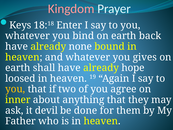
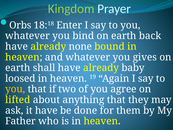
Kingdom colour: pink -> light green
Keys: Keys -> Orbs
hope: hope -> baby
inner: inner -> lifted
it devil: devil -> have
